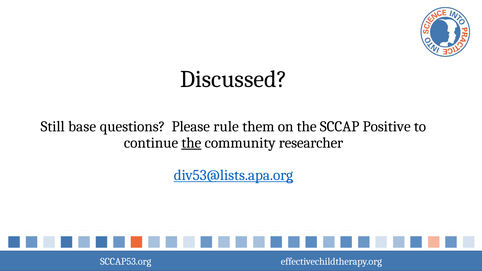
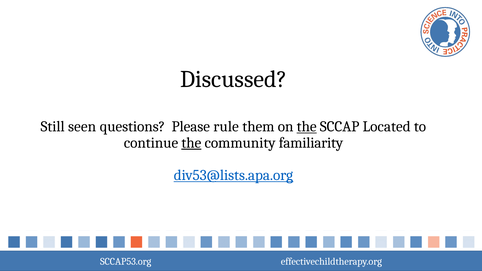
base: base -> seen
the at (307, 127) underline: none -> present
Positive: Positive -> Located
researcher: researcher -> familiarity
